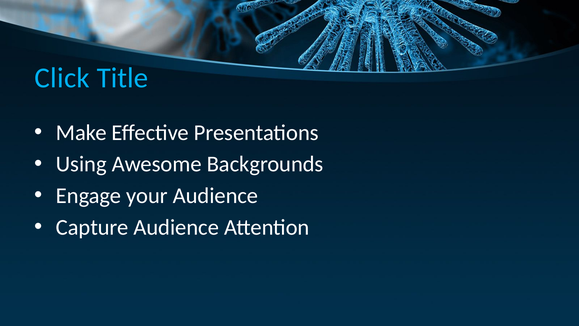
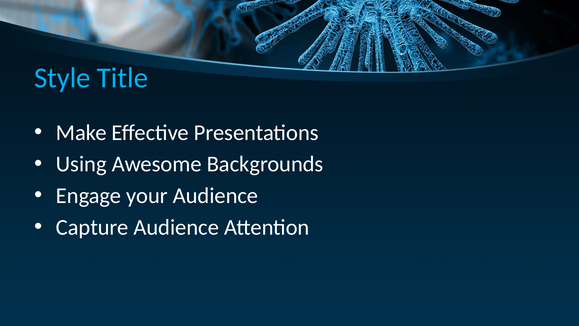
Click: Click -> Style
